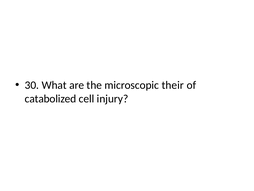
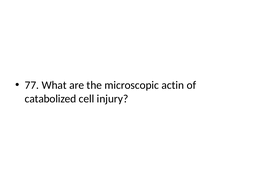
30: 30 -> 77
their: their -> actin
